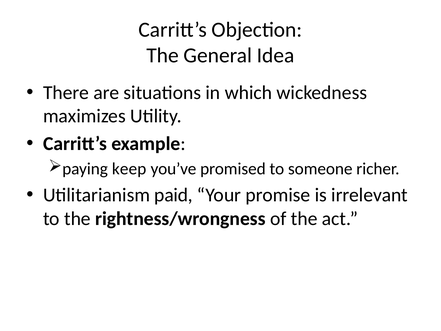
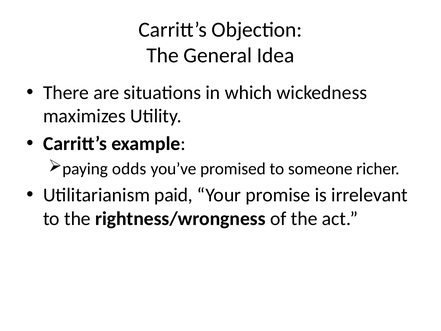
keep: keep -> odds
